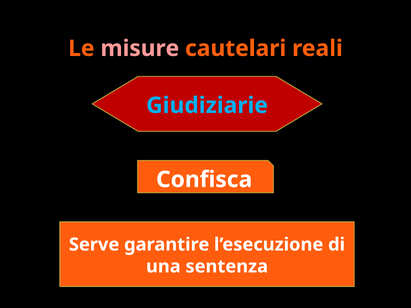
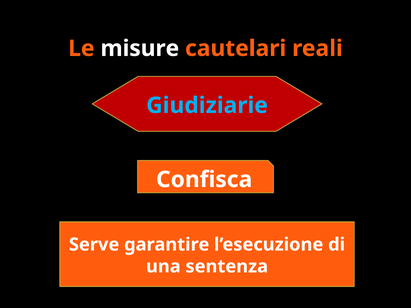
misure colour: pink -> white
